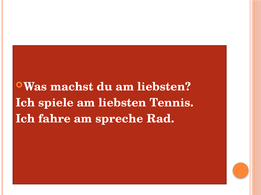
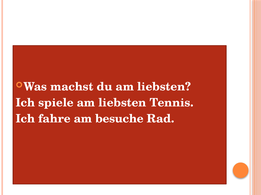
spreche: spreche -> besuche
